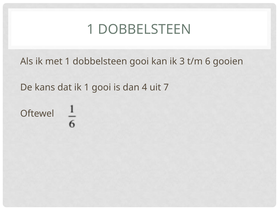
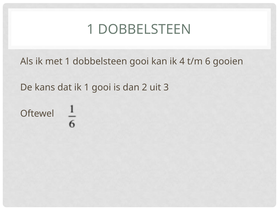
3: 3 -> 4
4: 4 -> 2
7: 7 -> 3
